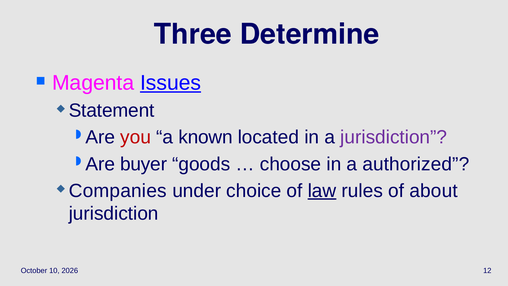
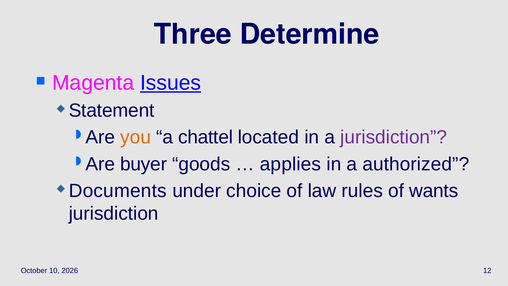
you colour: red -> orange
known: known -> chattel
choose: choose -> applies
Companies: Companies -> Documents
law underline: present -> none
about: about -> wants
